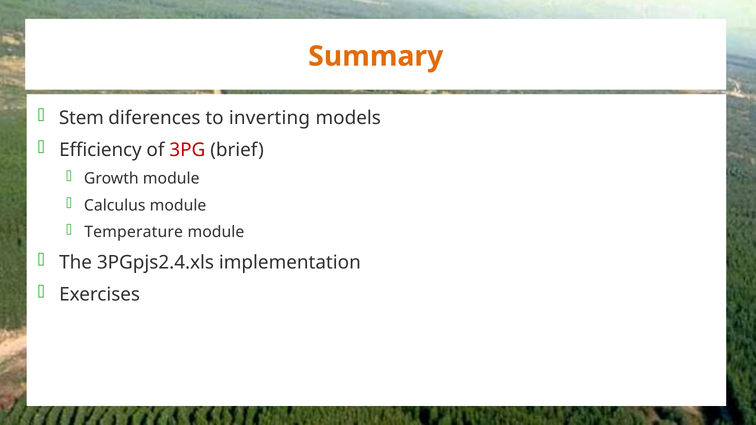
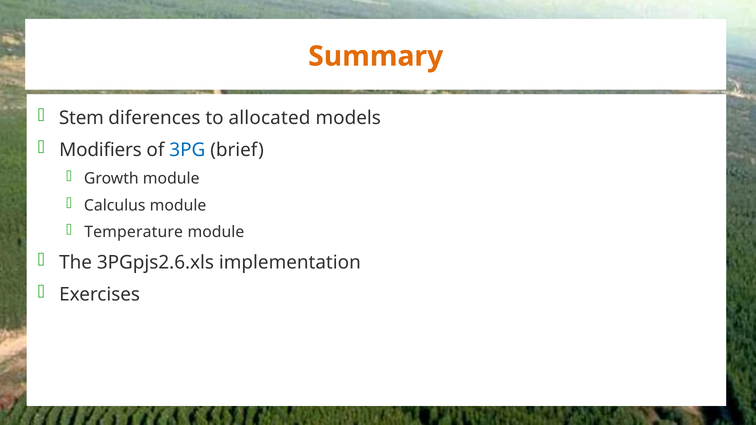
inverting: inverting -> allocated
Efficiency: Efficiency -> Modifiers
3PG colour: red -> blue
3PGpjs2.4.xls: 3PGpjs2.4.xls -> 3PGpjs2.6.xls
